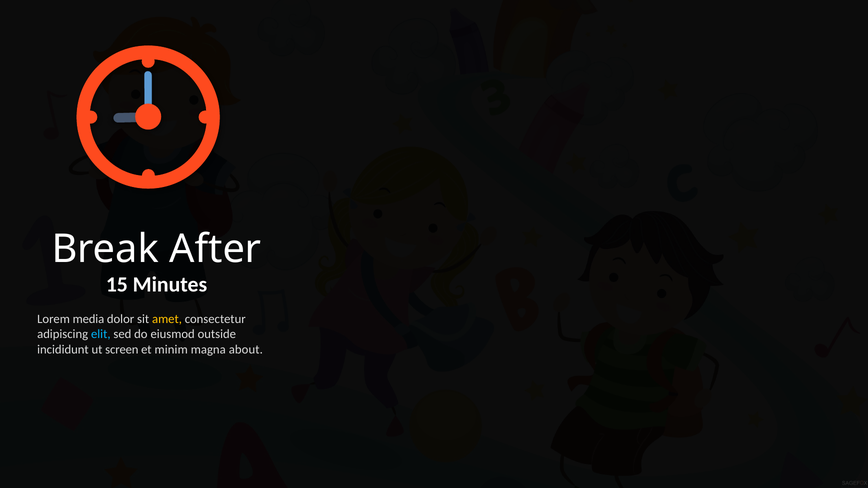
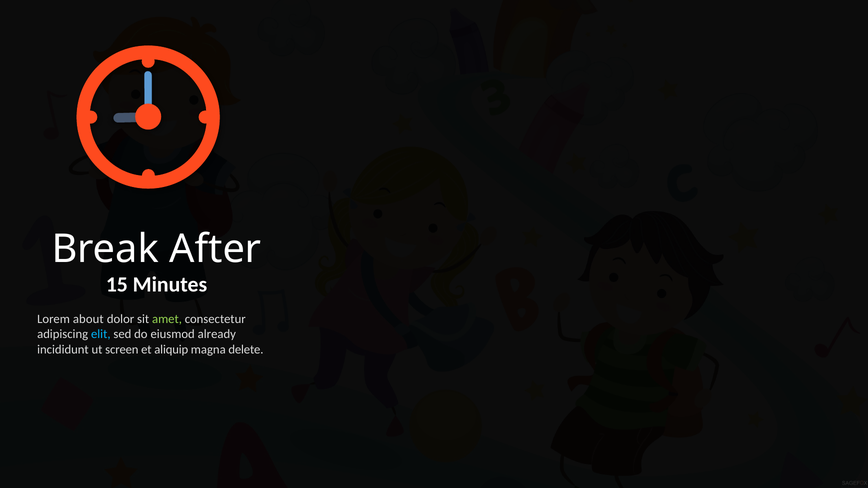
media: media -> about
amet colour: yellow -> light green
outside: outside -> already
minim: minim -> aliquip
about: about -> delete
